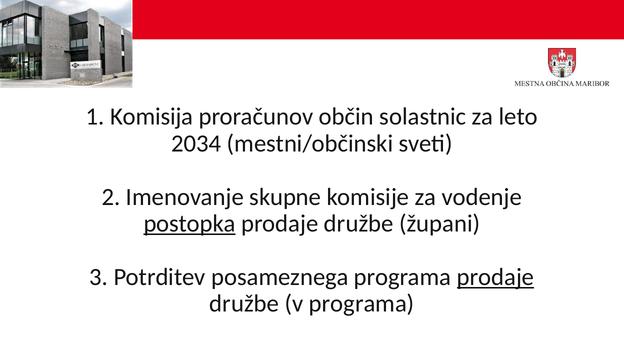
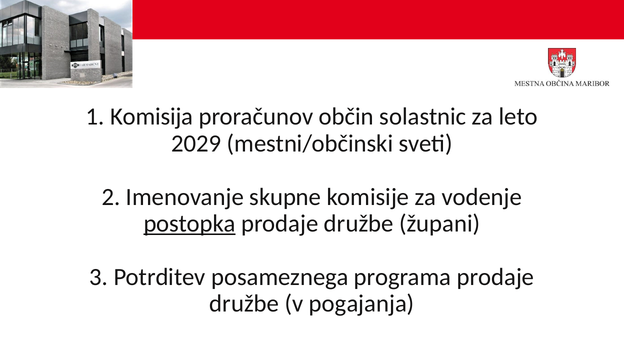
2034: 2034 -> 2029
prodaje at (496, 277) underline: present -> none
v programa: programa -> pogajanja
